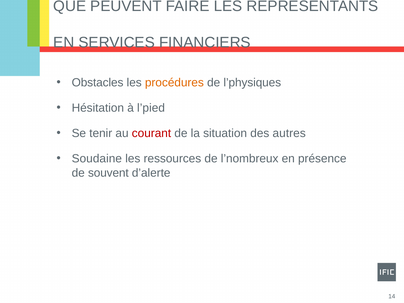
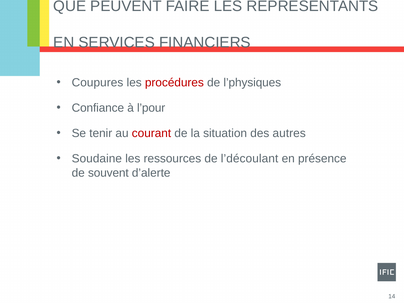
Obstacles: Obstacles -> Coupures
procédures colour: orange -> red
Hésitation: Hésitation -> Confiance
l’pied: l’pied -> l’pour
l’nombreux: l’nombreux -> l’découlant
